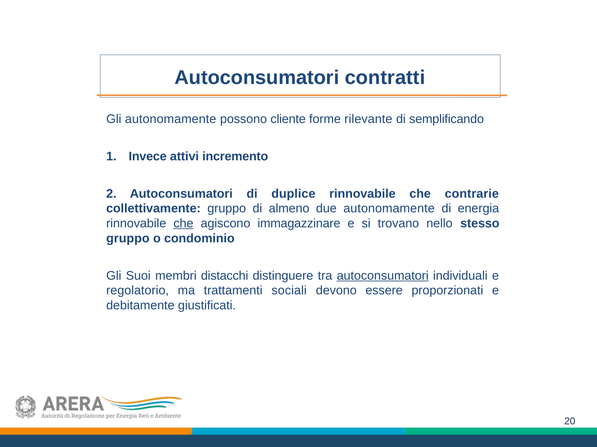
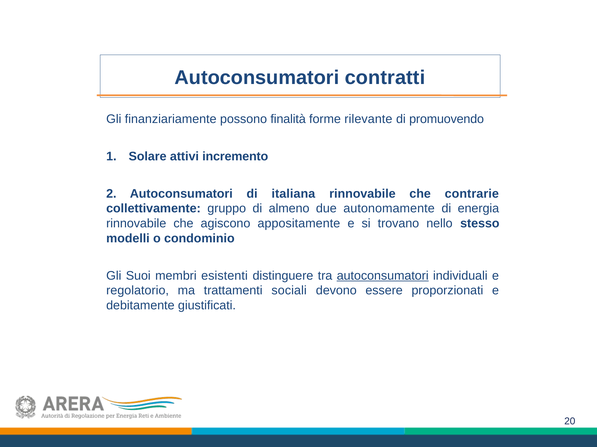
Gli autonomamente: autonomamente -> finanziariamente
cliente: cliente -> finalità
semplificando: semplificando -> promuovendo
Invece: Invece -> Solare
duplice: duplice -> italiana
che at (183, 224) underline: present -> none
immagazzinare: immagazzinare -> appositamente
gruppo at (128, 239): gruppo -> modelli
distacchi: distacchi -> esistenti
